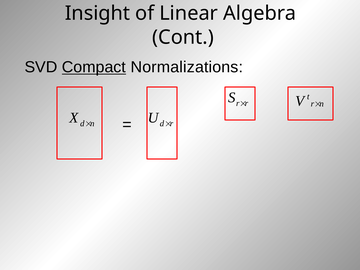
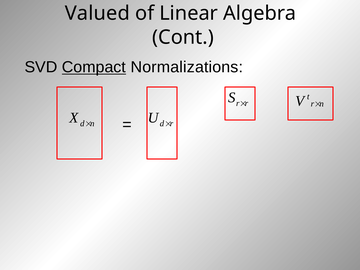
Insight: Insight -> Valued
